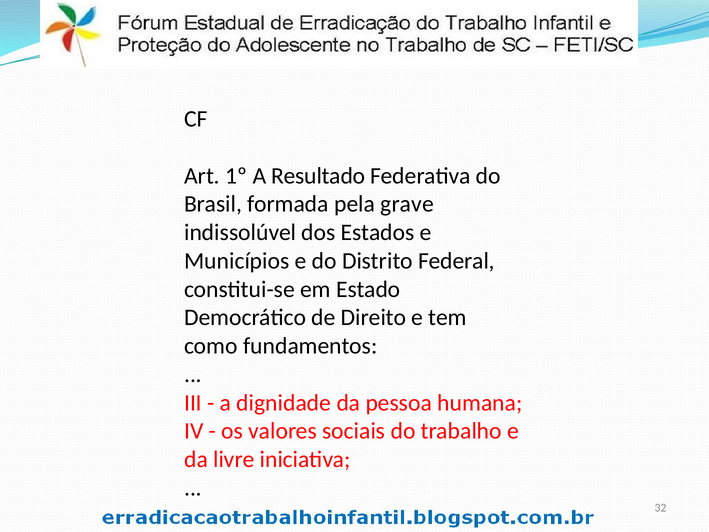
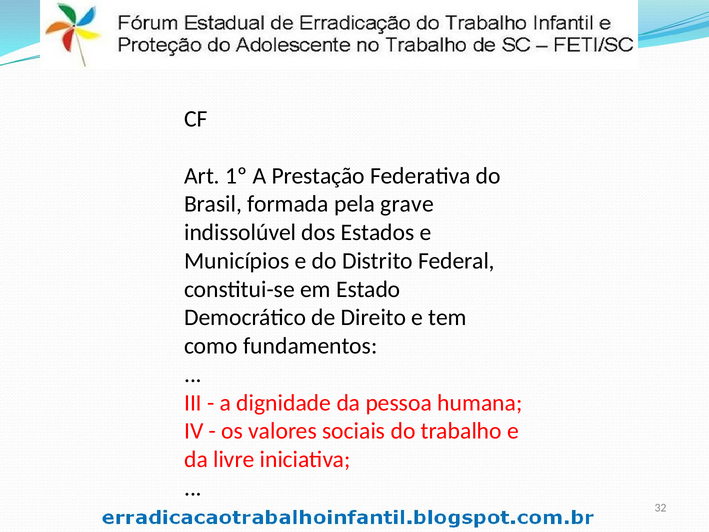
Resultado: Resultado -> Prestação
